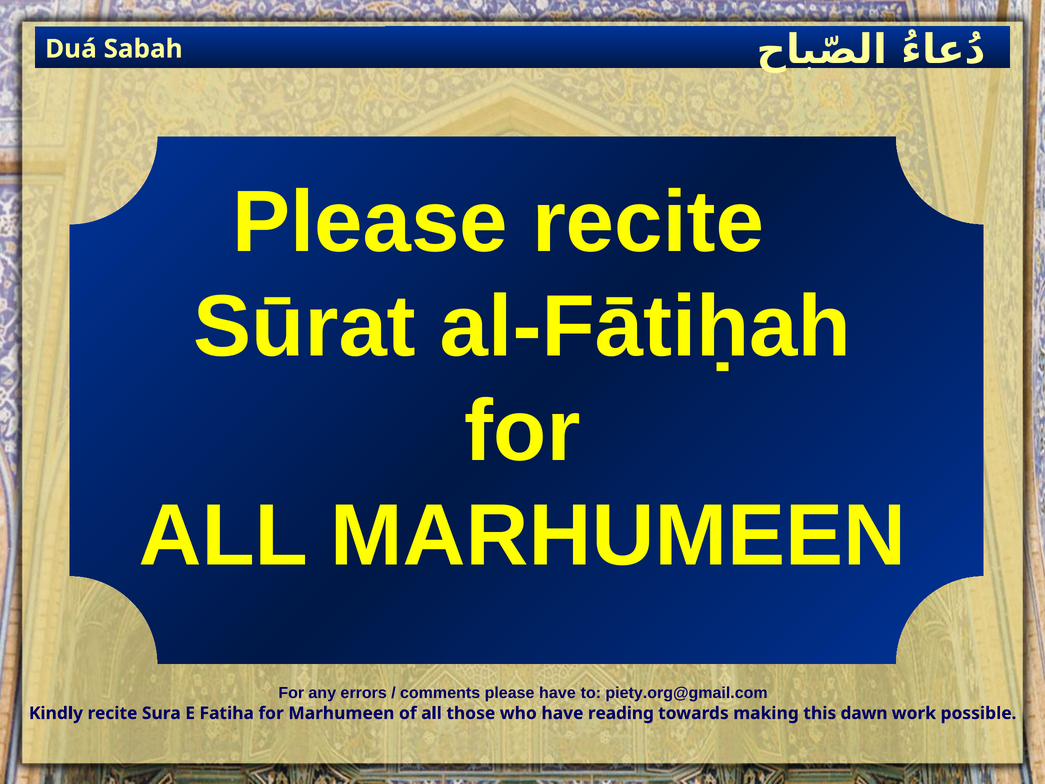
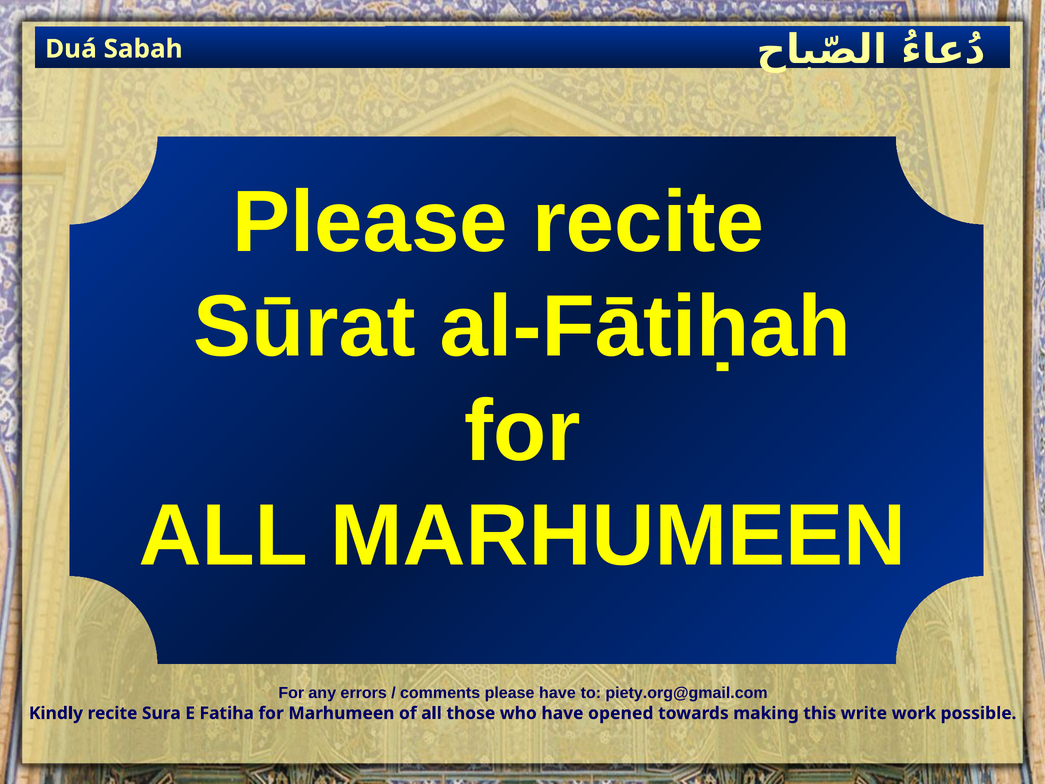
reading: reading -> opened
dawn: dawn -> write
